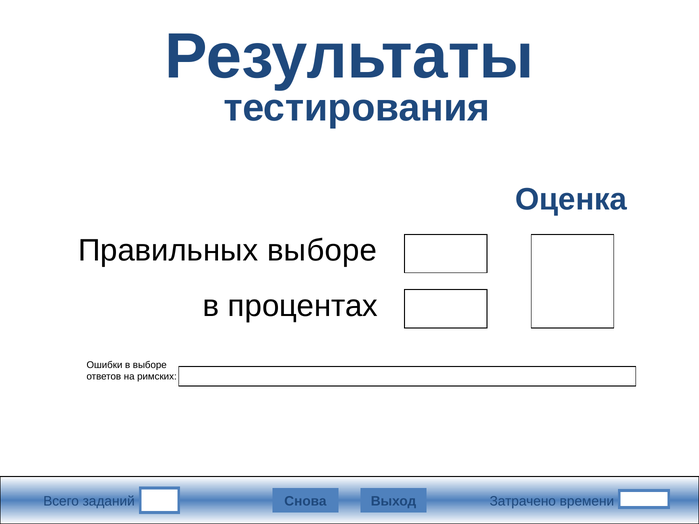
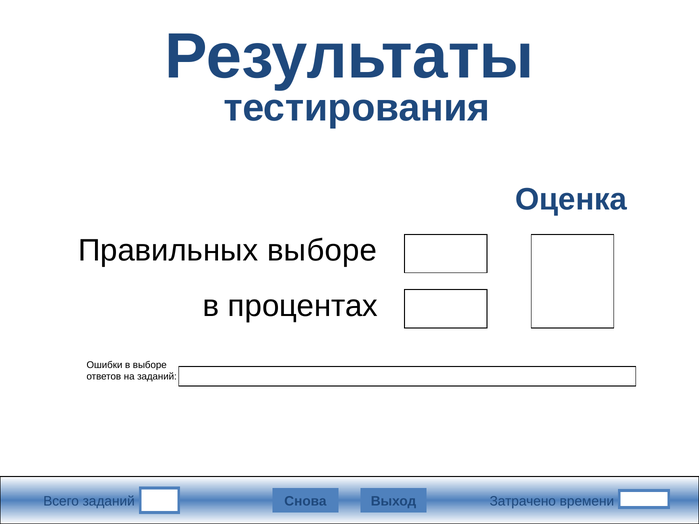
на римских: римских -> заданий
